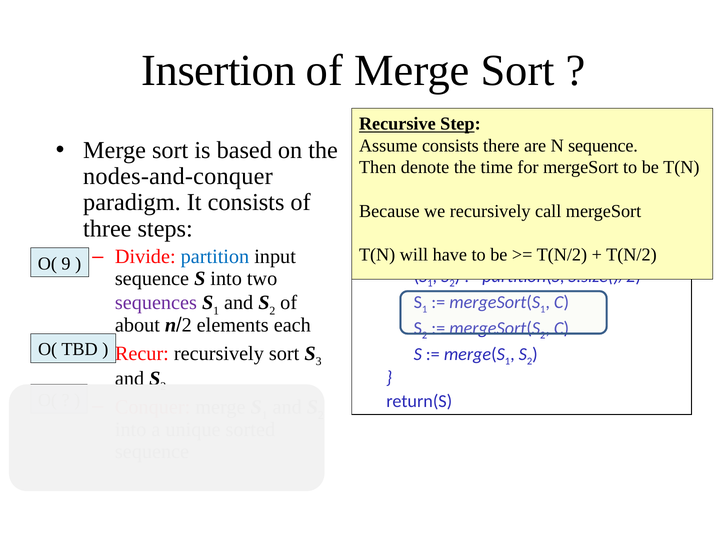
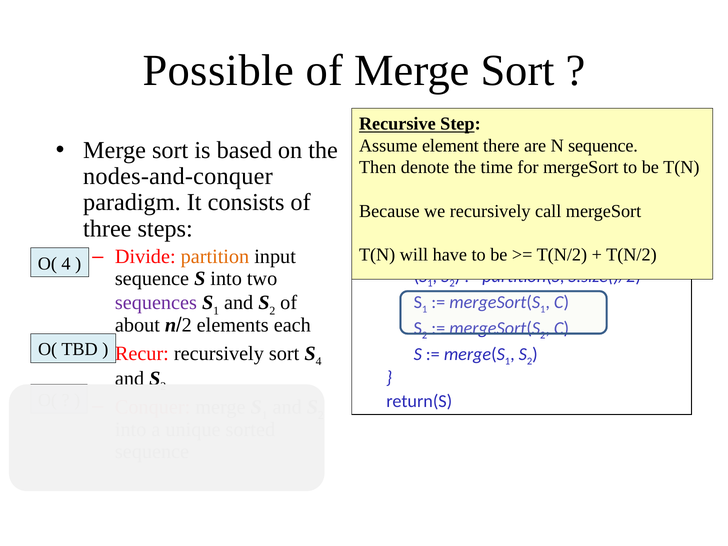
Insertion: Insertion -> Possible
Assume consists: consists -> element
partition colour: blue -> orange
O( 9: 9 -> 4
S 3: 3 -> 4
